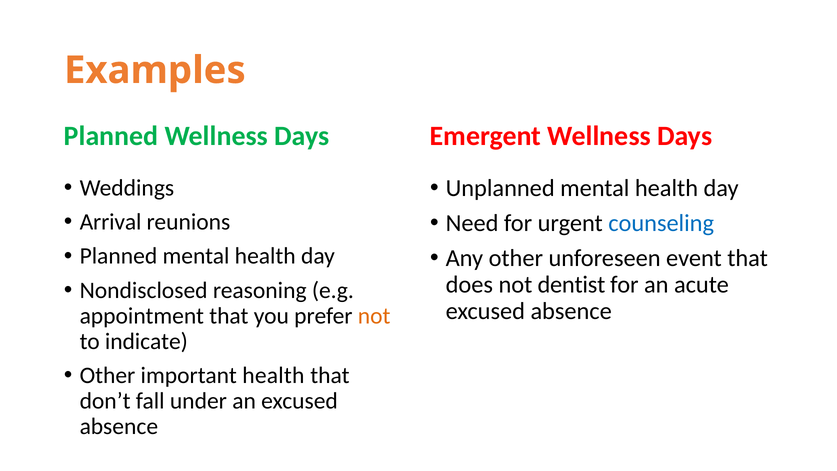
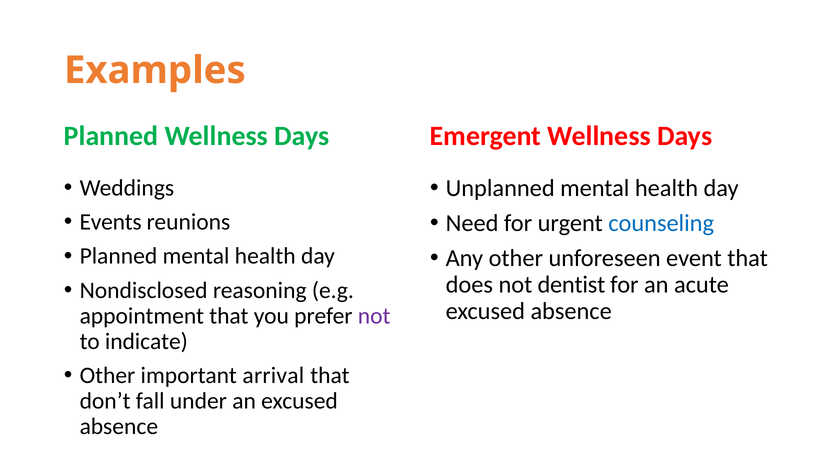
Arrival: Arrival -> Events
not at (374, 316) colour: orange -> purple
important health: health -> arrival
